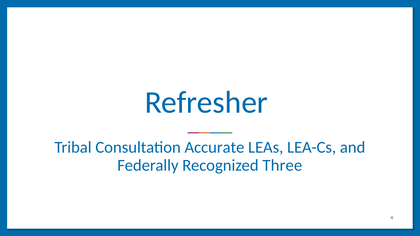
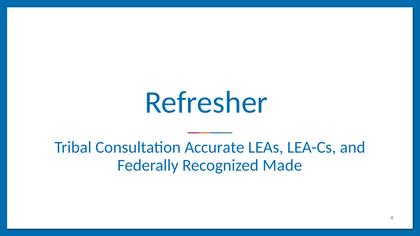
Three: Three -> Made
